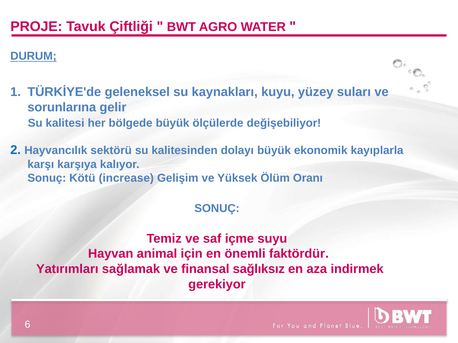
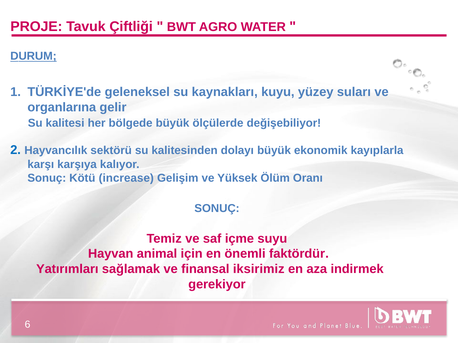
sorunlarına: sorunlarına -> organlarına
sağlıksız: sağlıksız -> iksirimiz
